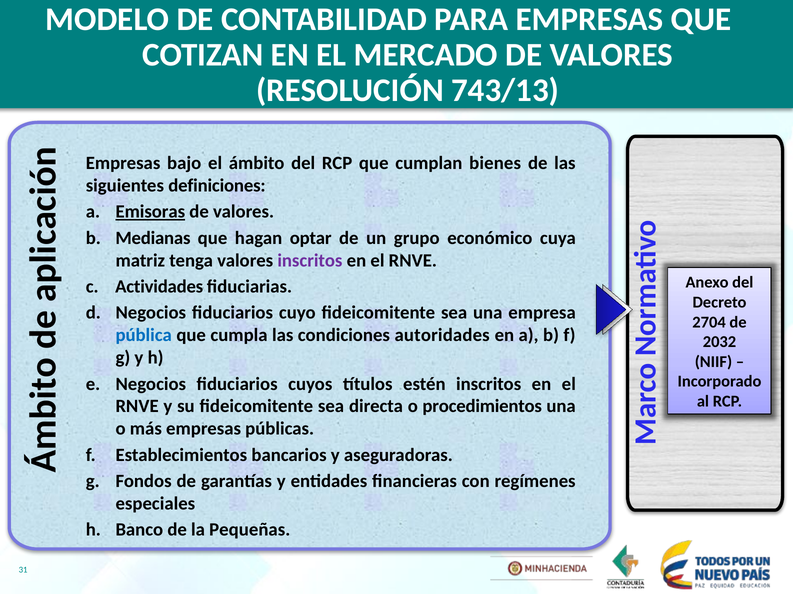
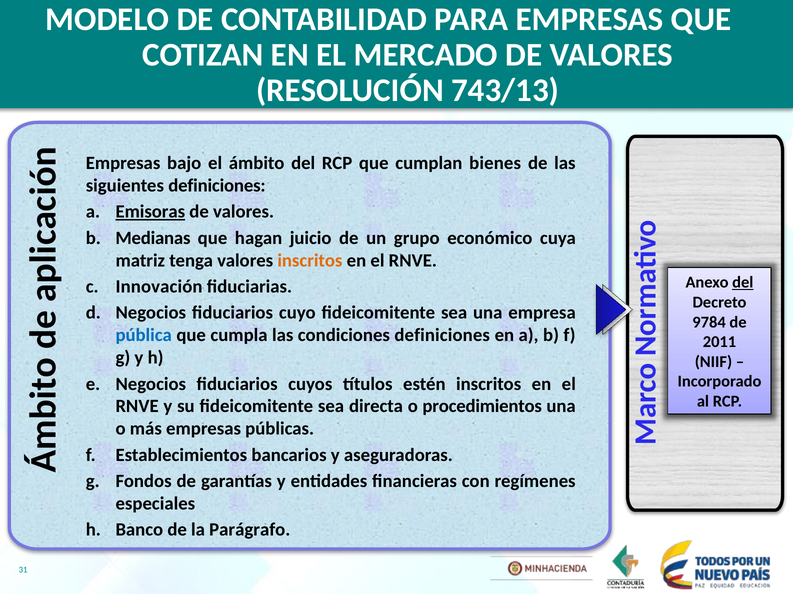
optar: optar -> juicio
inscritos at (310, 261) colour: purple -> orange
del at (743, 283) underline: none -> present
Actividades: Actividades -> Innovación
2704: 2704 -> 9784
condiciones autoridades: autoridades -> definiciones
2032: 2032 -> 2011
Pequeñas: Pequeñas -> Parágrafo
